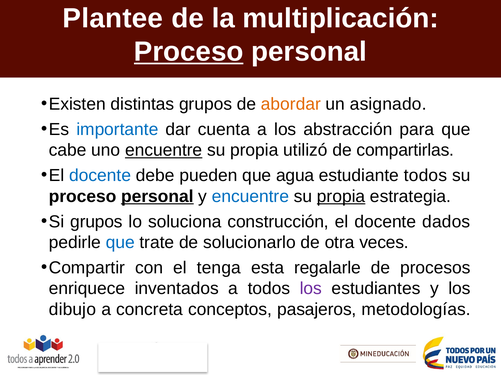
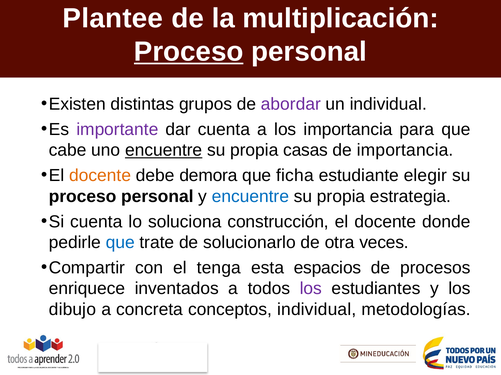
abordar colour: orange -> purple
un asignado: asignado -> individual
importante colour: blue -> purple
los abstracción: abstracción -> importancia
utilizó: utilizó -> casas
de compartirlas: compartirlas -> importancia
docente at (100, 176) colour: blue -> orange
pueden: pueden -> demora
agua: agua -> ficha
estudiante todos: todos -> elegir
personal at (157, 197) underline: present -> none
propia at (341, 197) underline: present -> none
Si grupos: grupos -> cuenta
dados: dados -> donde
regalarle: regalarle -> espacios
conceptos pasajeros: pasajeros -> individual
